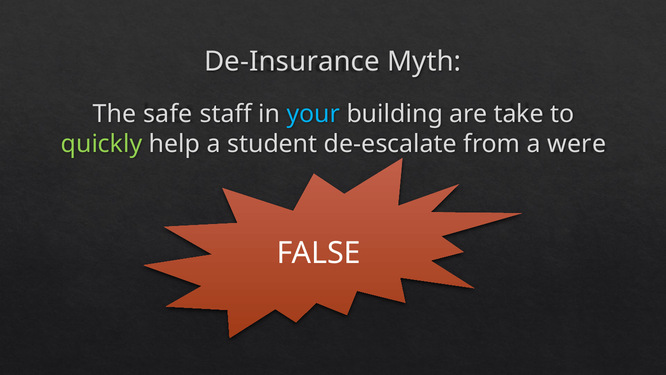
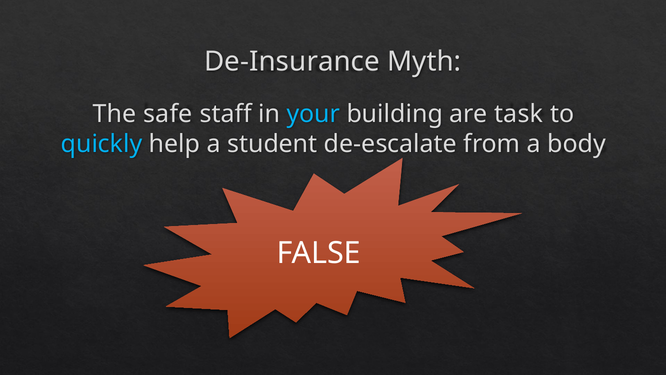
take: take -> task
quickly colour: light green -> light blue
were: were -> body
